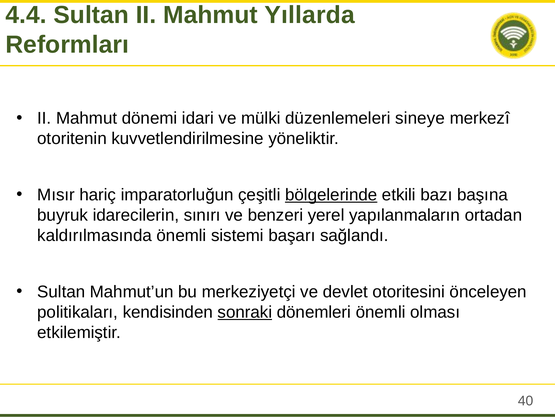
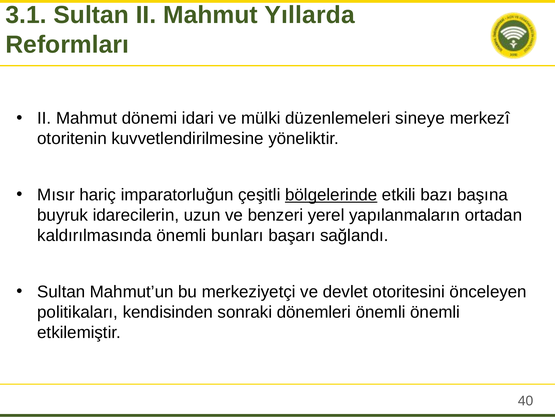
4.4: 4.4 -> 3.1
sınırı: sınırı -> uzun
sistemi: sistemi -> bunları
sonraki underline: present -> none
önemli olması: olması -> önemli
